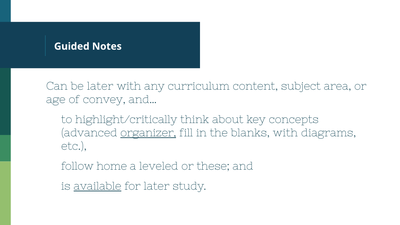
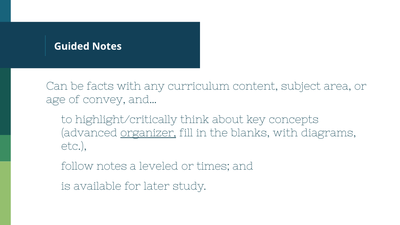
be later: later -> facts
home at (112, 166): home -> notes
these: these -> times
available underline: present -> none
